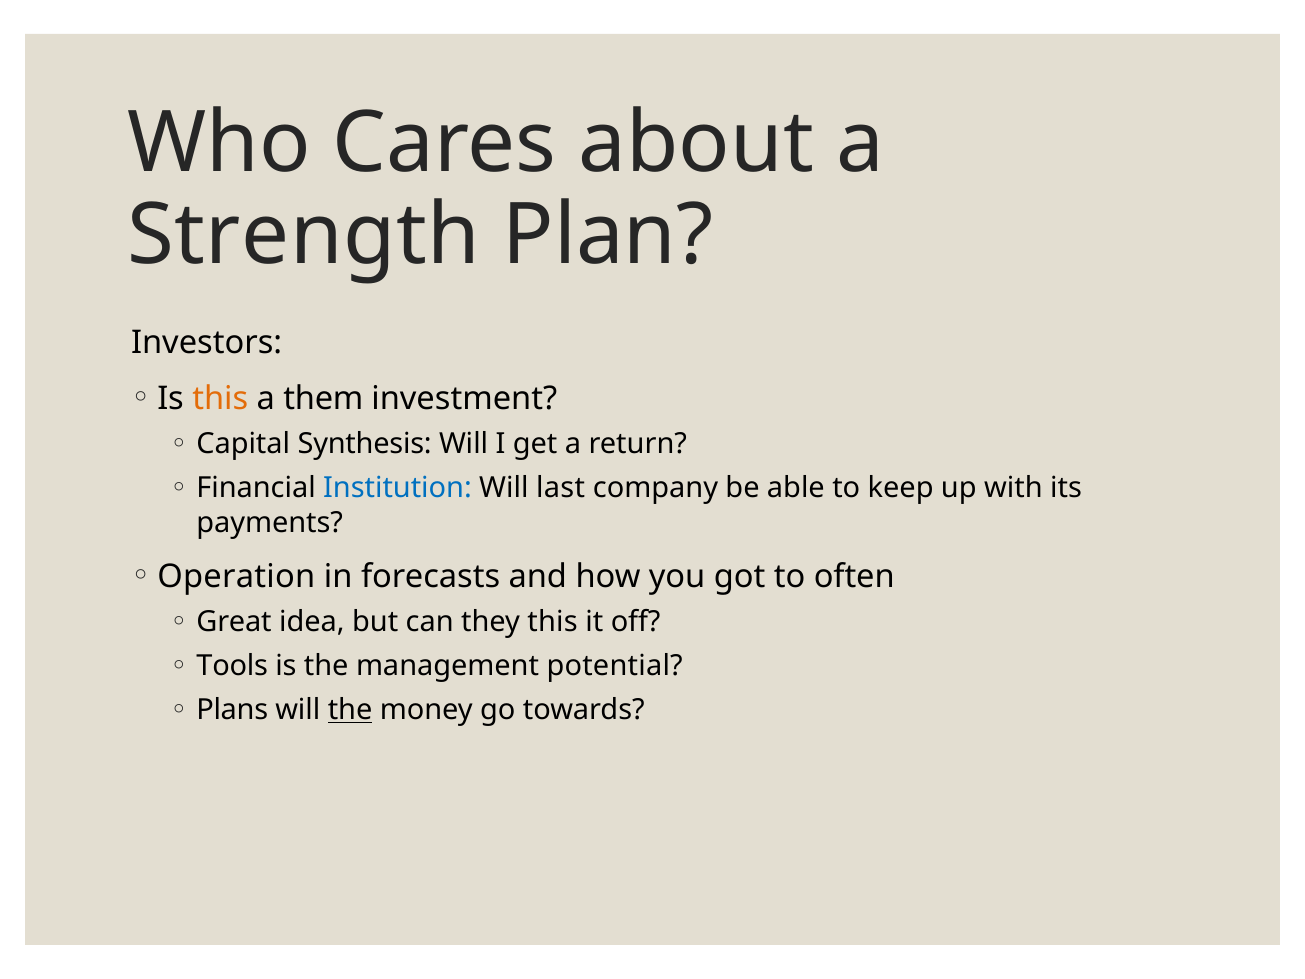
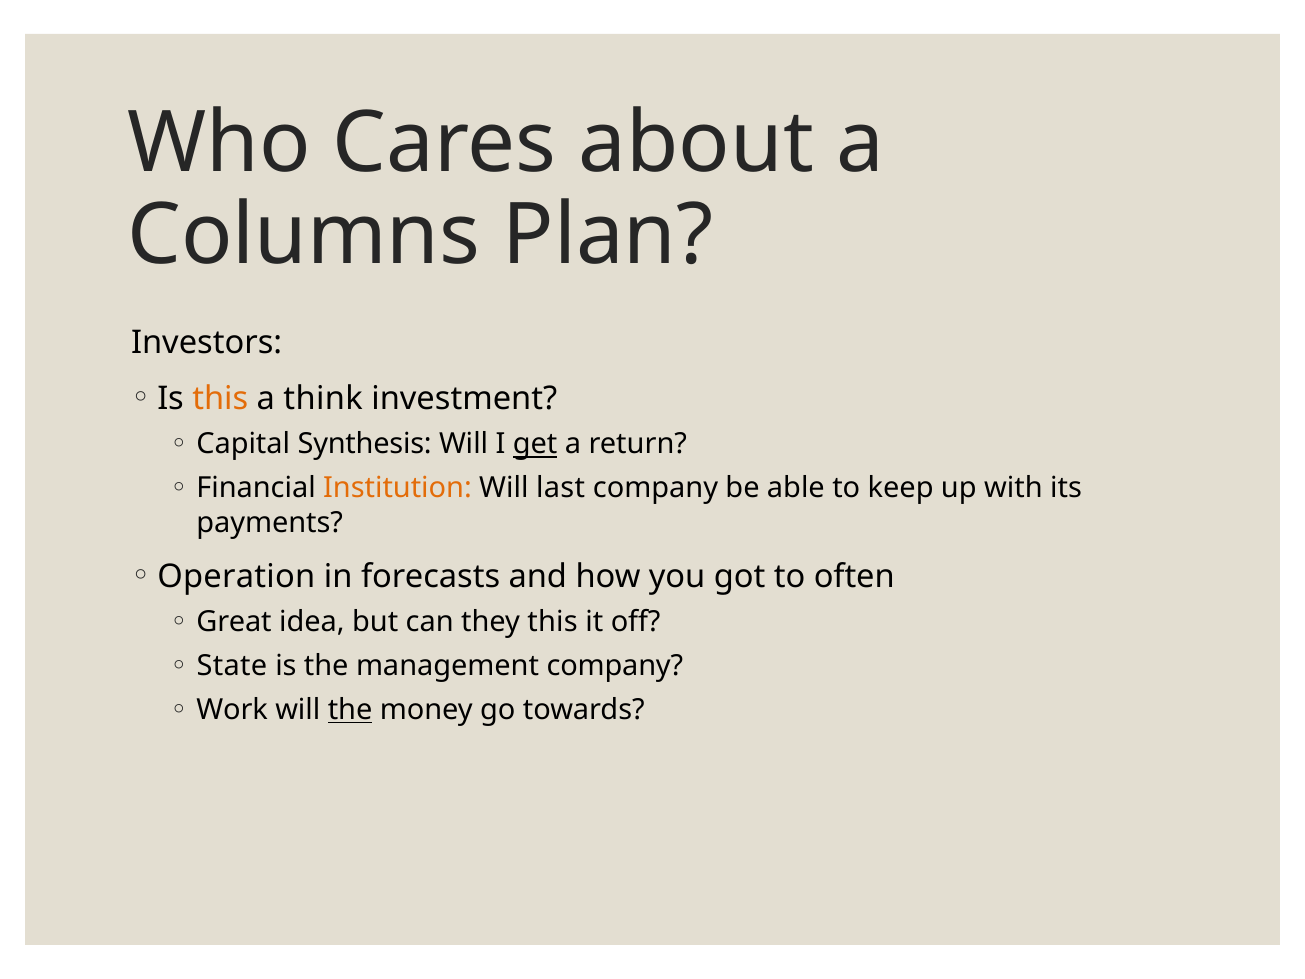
Strength: Strength -> Columns
them: them -> think
get underline: none -> present
Institution colour: blue -> orange
Tools: Tools -> State
management potential: potential -> company
Plans: Plans -> Work
